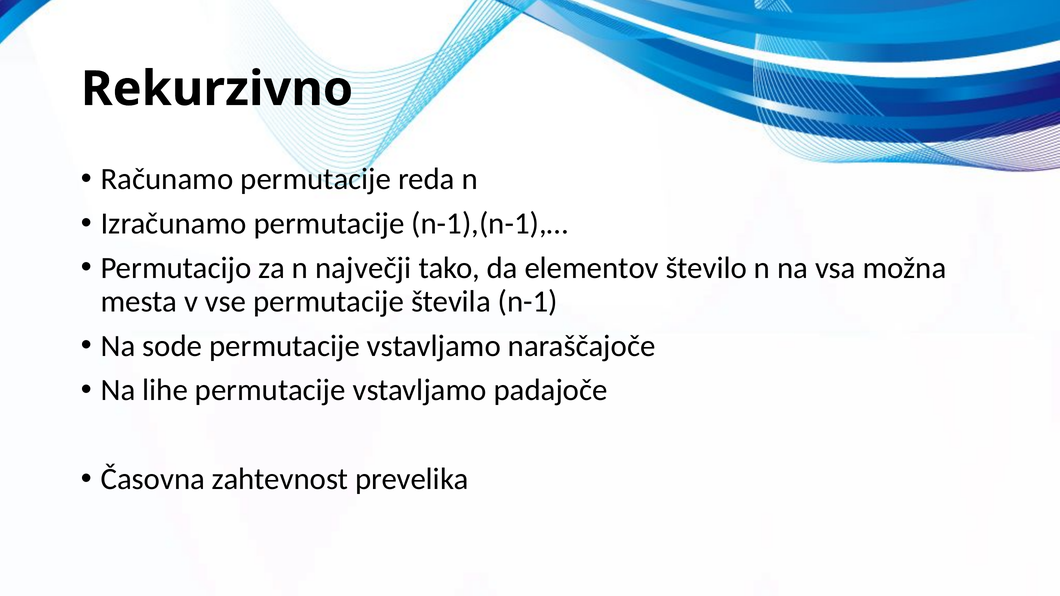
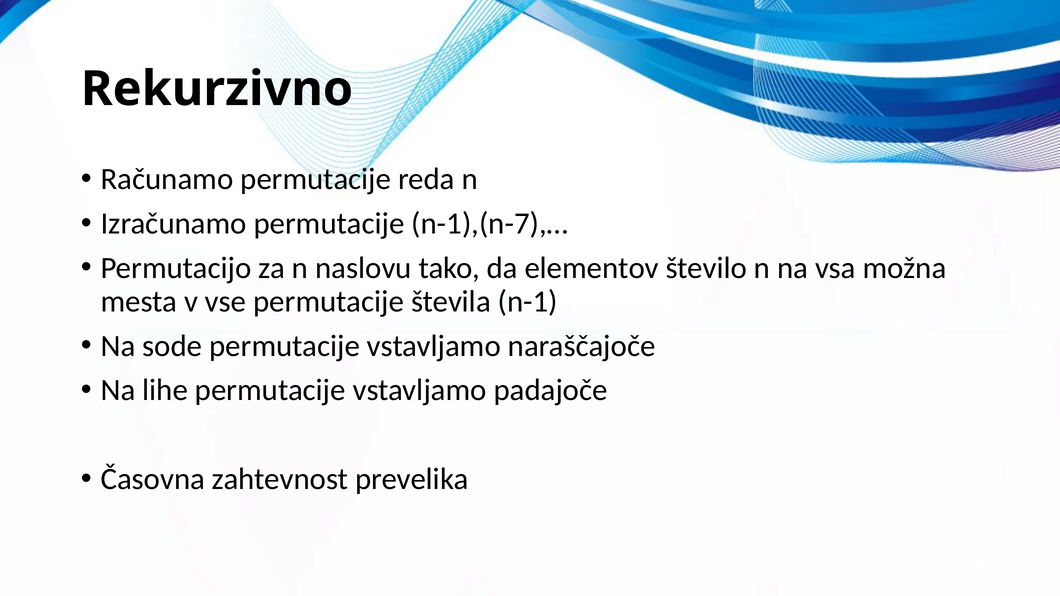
n-1),(n-1),…: n-1),(n-1),… -> n-1),(n-7),…
največji: največji -> naslovu
